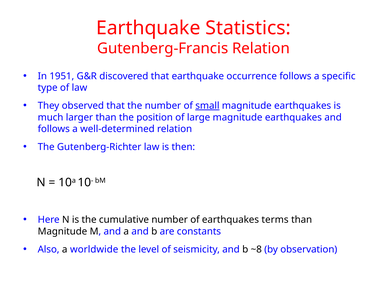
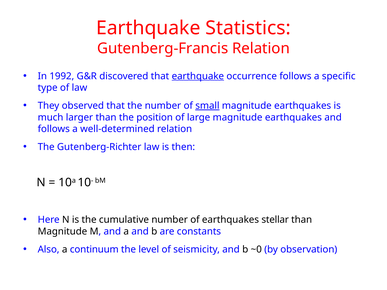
1951: 1951 -> 1992
earthquake at (198, 76) underline: none -> present
terms: terms -> stellar
worldwide: worldwide -> continuum
~8: ~8 -> ~0
